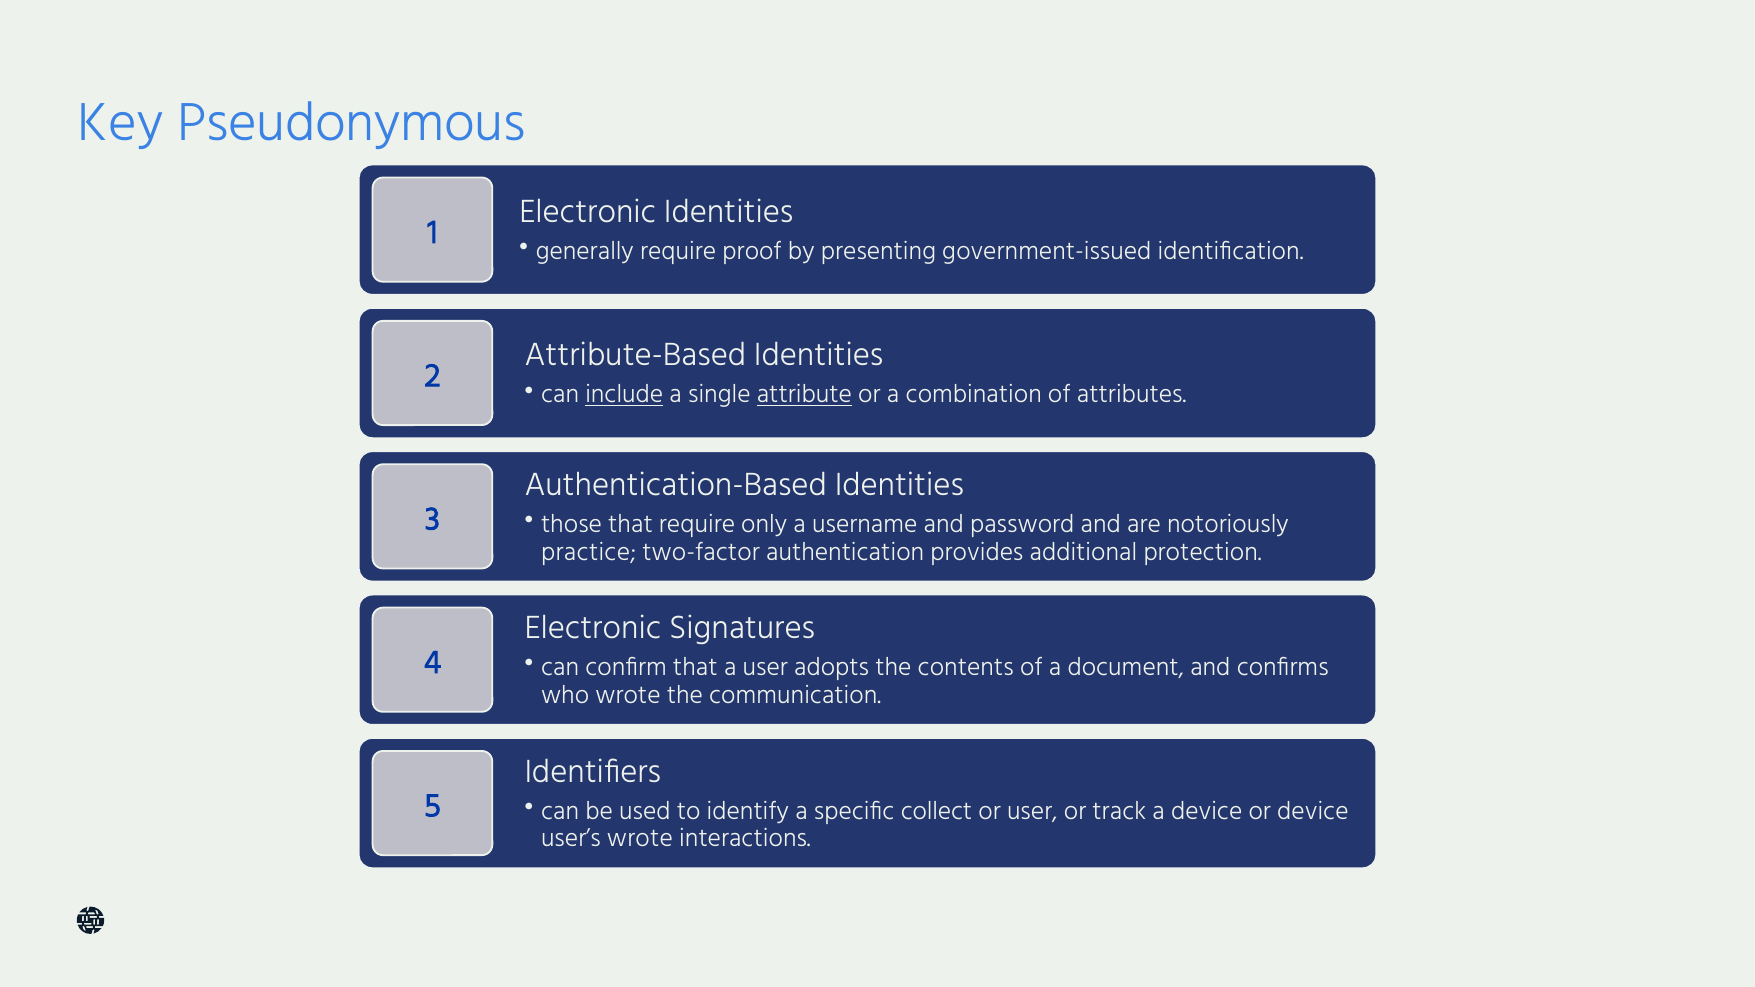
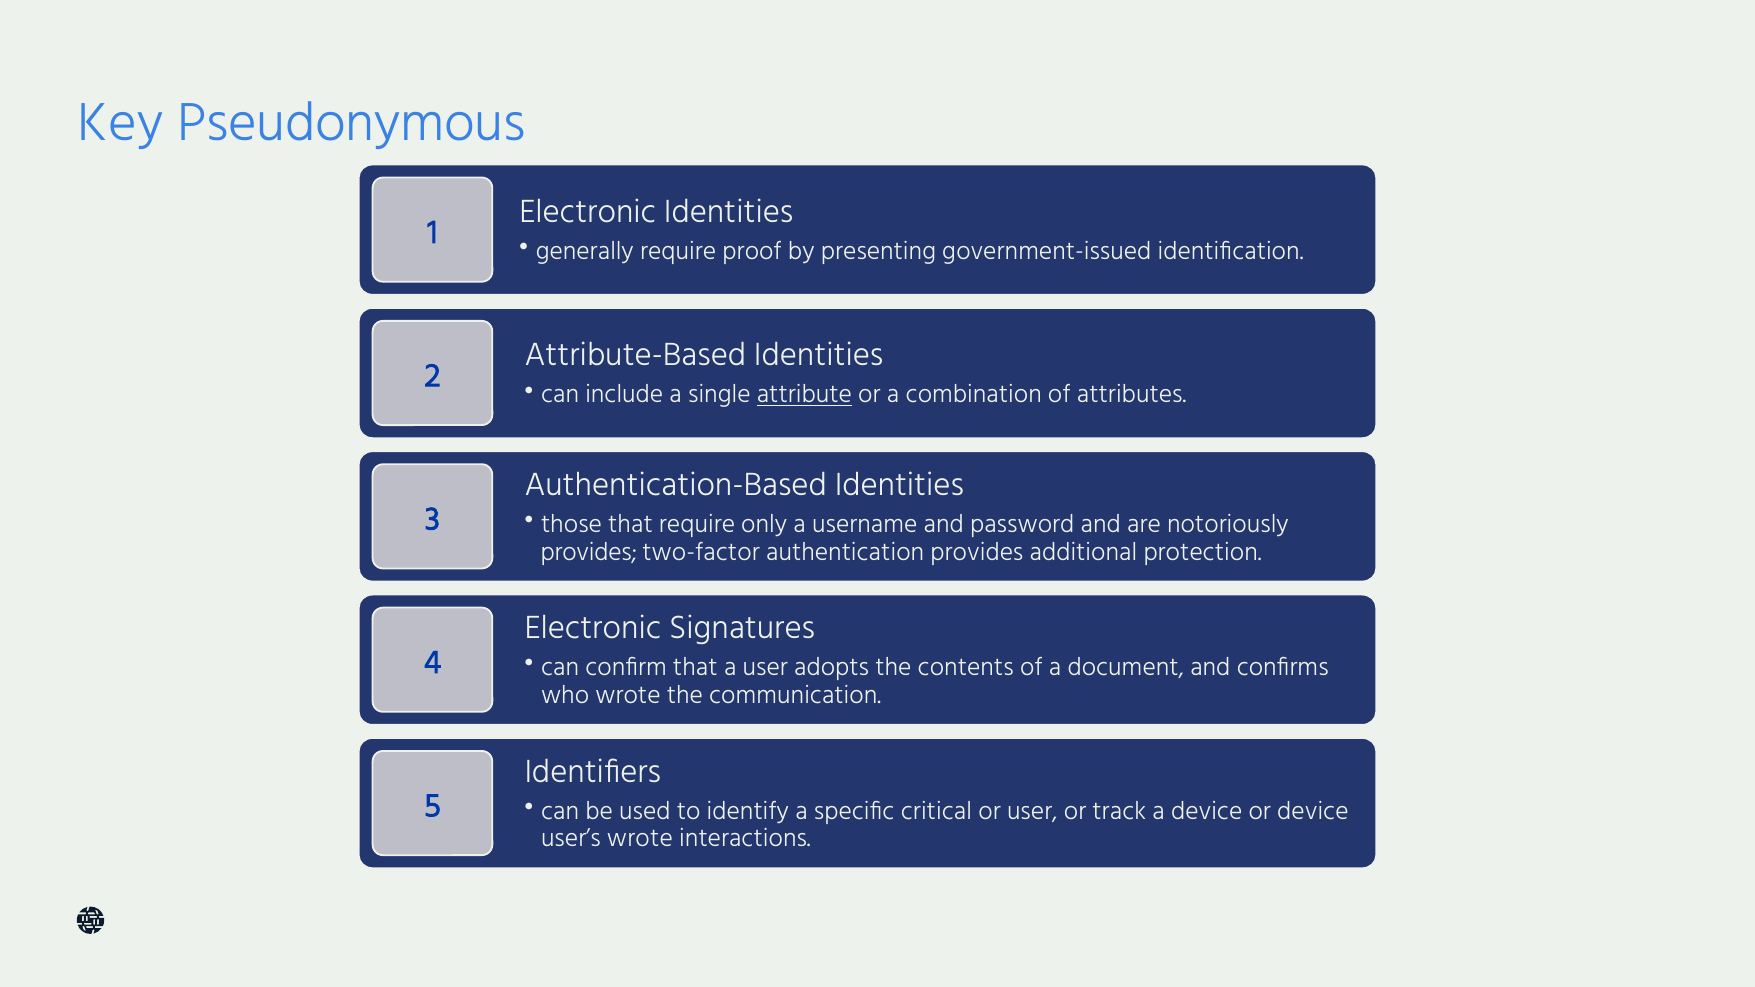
include underline: present -> none
practice at (588, 552): practice -> provides
collect: collect -> critical
